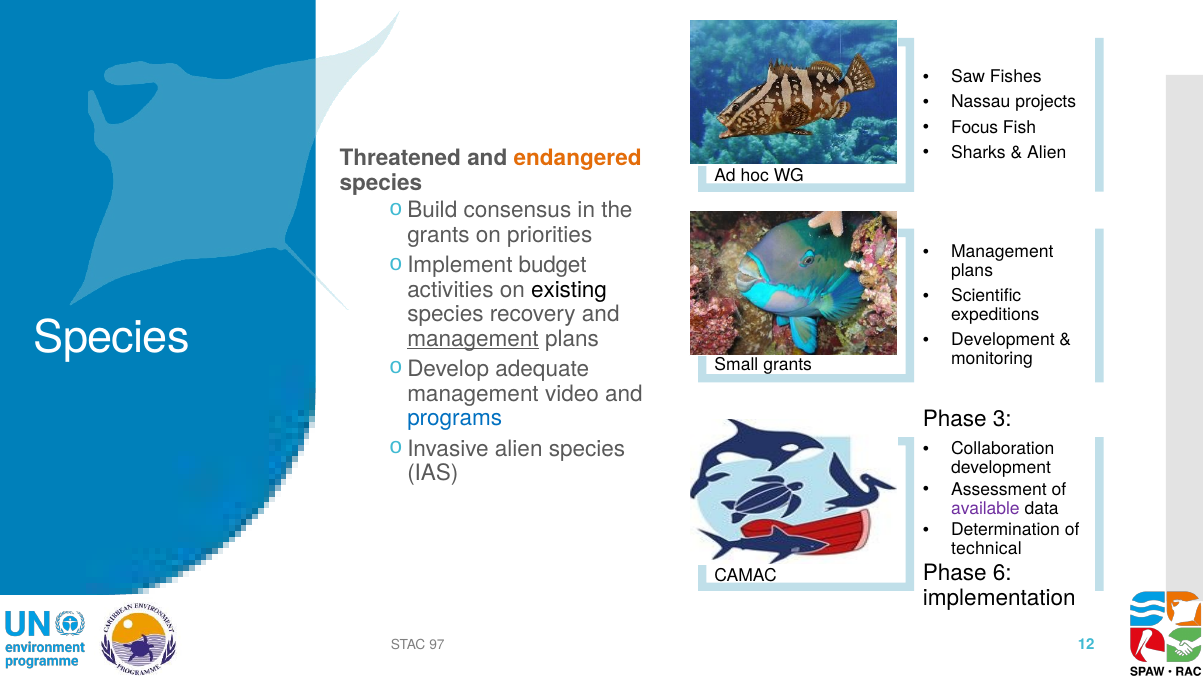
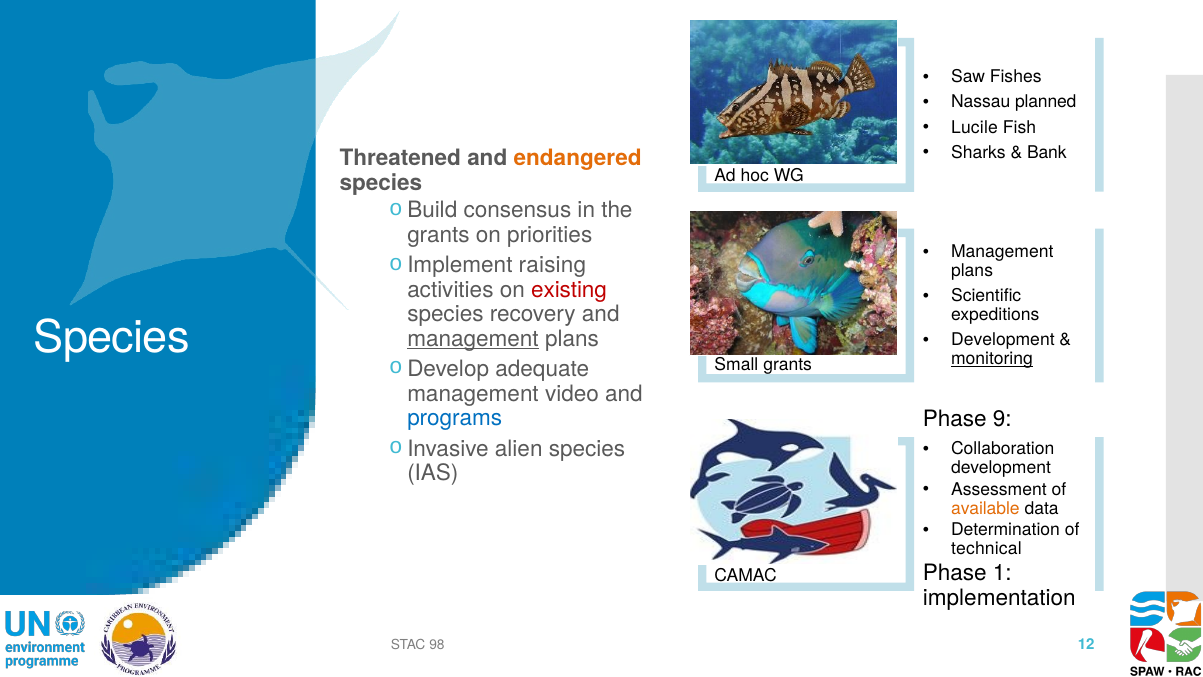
projects: projects -> planned
Focus: Focus -> Lucile
Alien at (1047, 152): Alien -> Bank
budget: budget -> raising
existing colour: black -> red
monitoring underline: none -> present
3: 3 -> 9
available colour: purple -> orange
6: 6 -> 1
97: 97 -> 98
